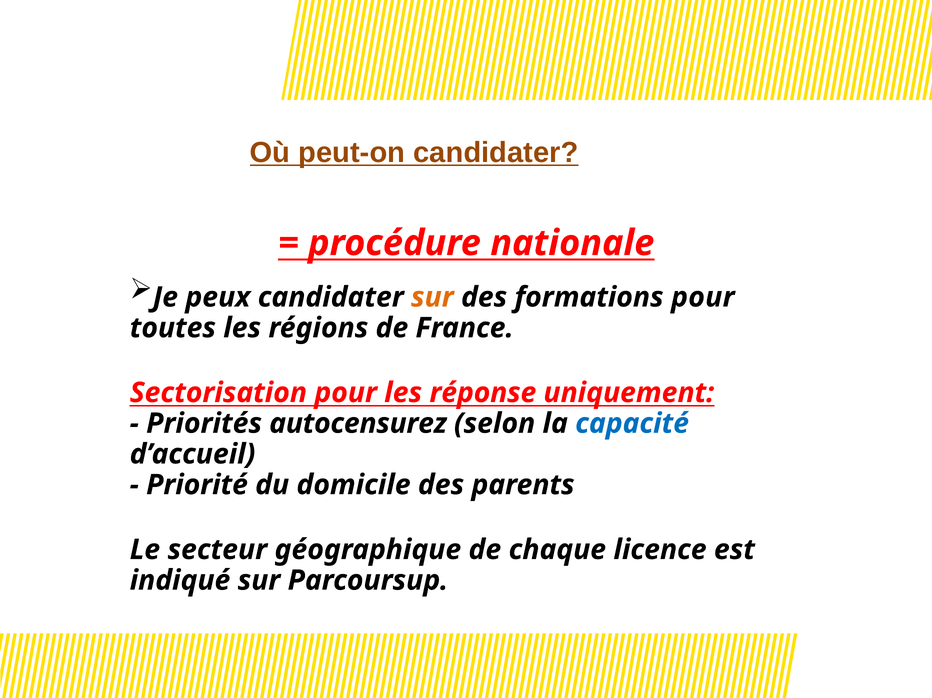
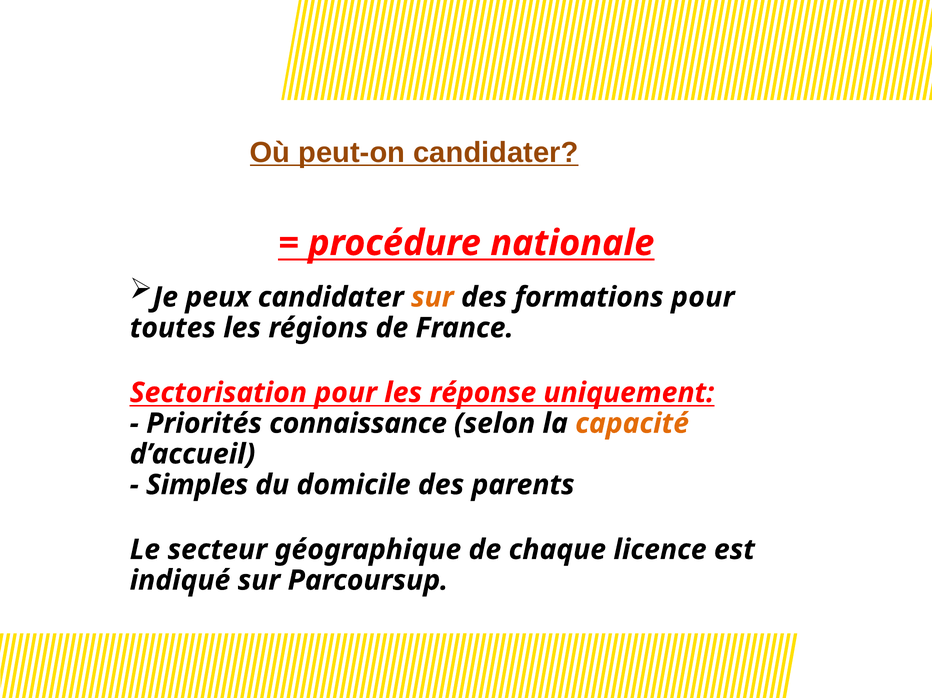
autocensurez: autocensurez -> connaissance
capacité colour: blue -> orange
Priorité: Priorité -> Simples
